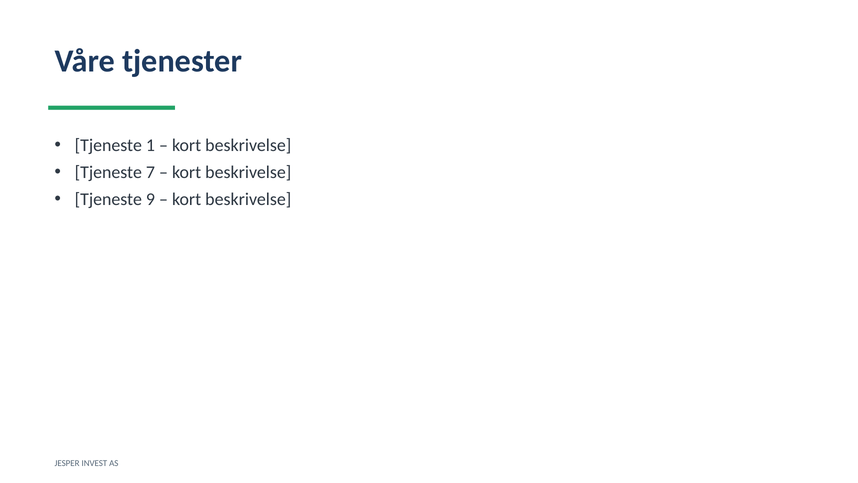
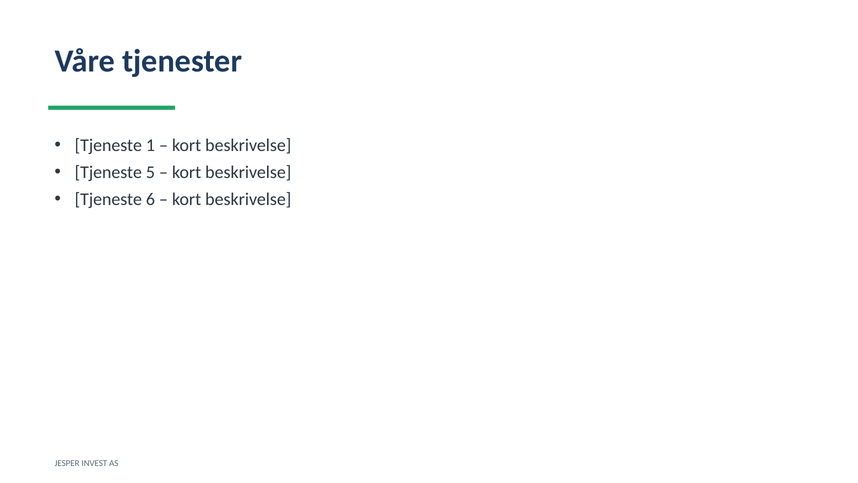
7: 7 -> 5
9: 9 -> 6
